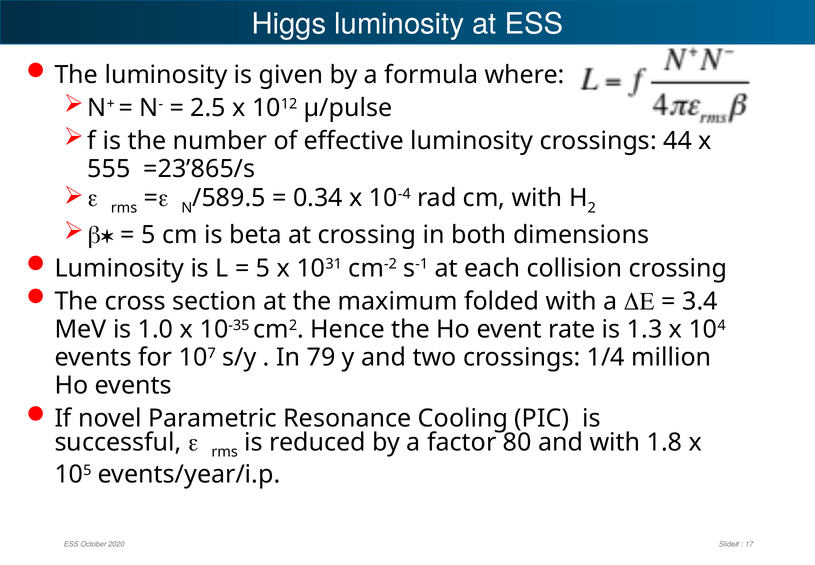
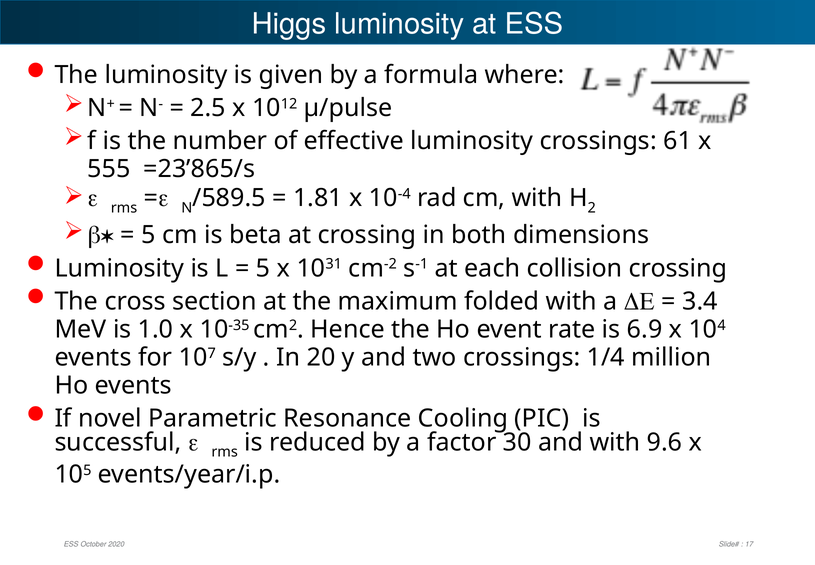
44: 44 -> 61
0.34: 0.34 -> 1.81
1.3: 1.3 -> 6.9
79: 79 -> 20
80: 80 -> 30
1.8: 1.8 -> 9.6
